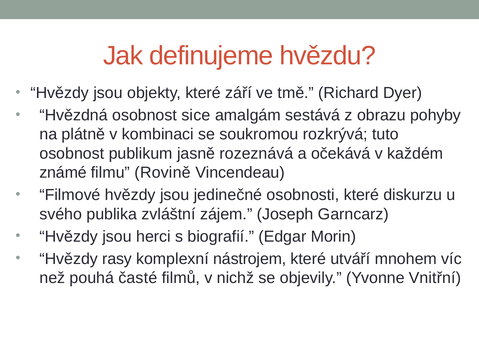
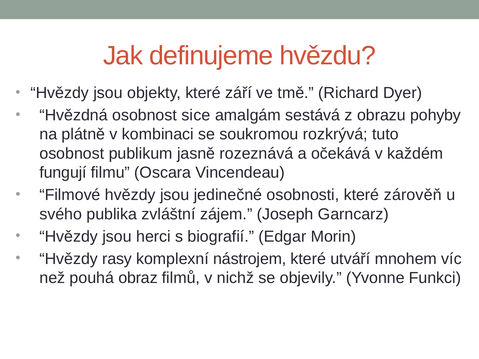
známé: známé -> fungují
Rovině: Rovině -> Oscara
diskurzu: diskurzu -> zárověň
časté: časté -> obraz
Vnitřní: Vnitřní -> Funkci
